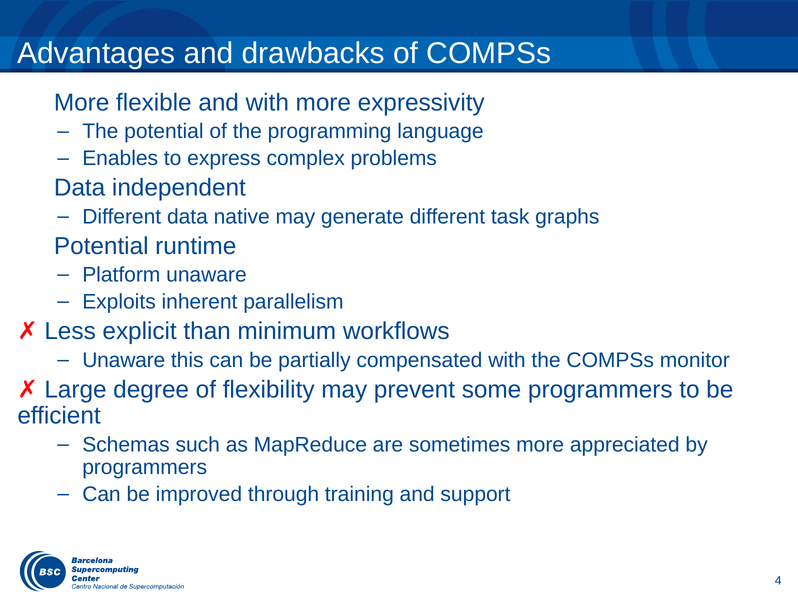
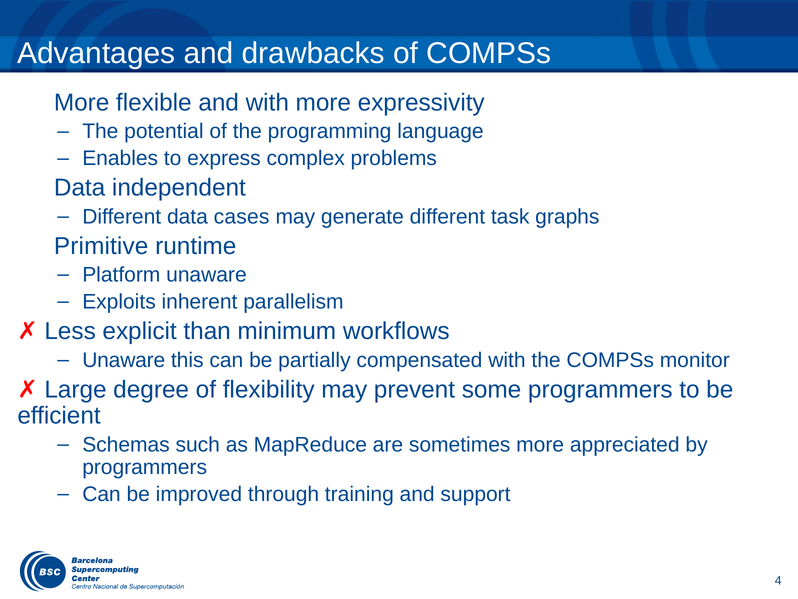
native: native -> cases
Potential at (101, 246): Potential -> Primitive
